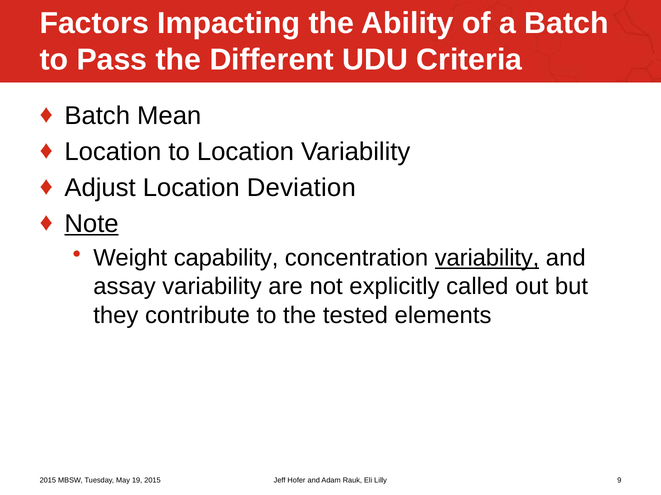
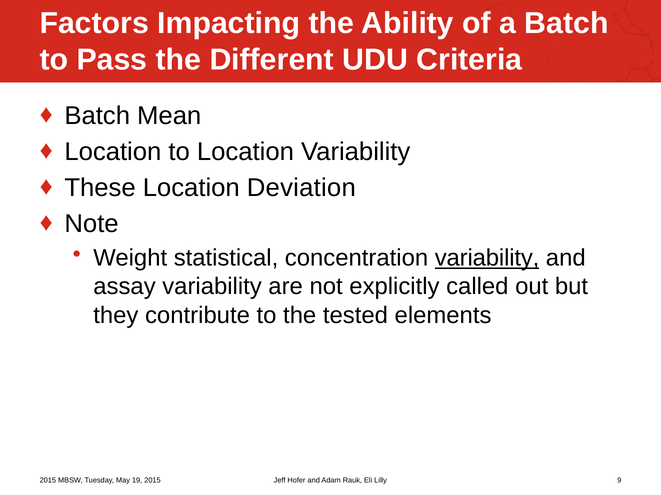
Adjust: Adjust -> These
Note underline: present -> none
capability: capability -> statistical
